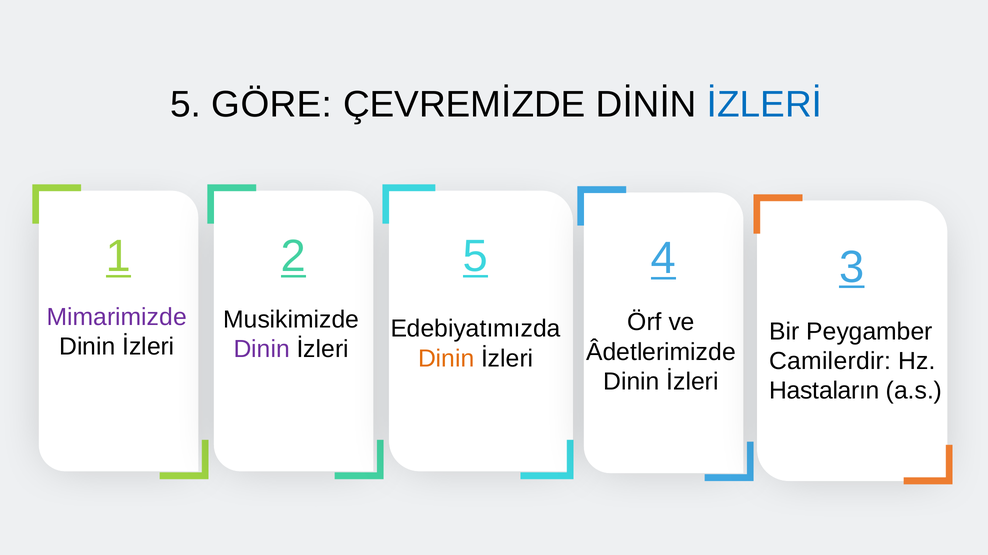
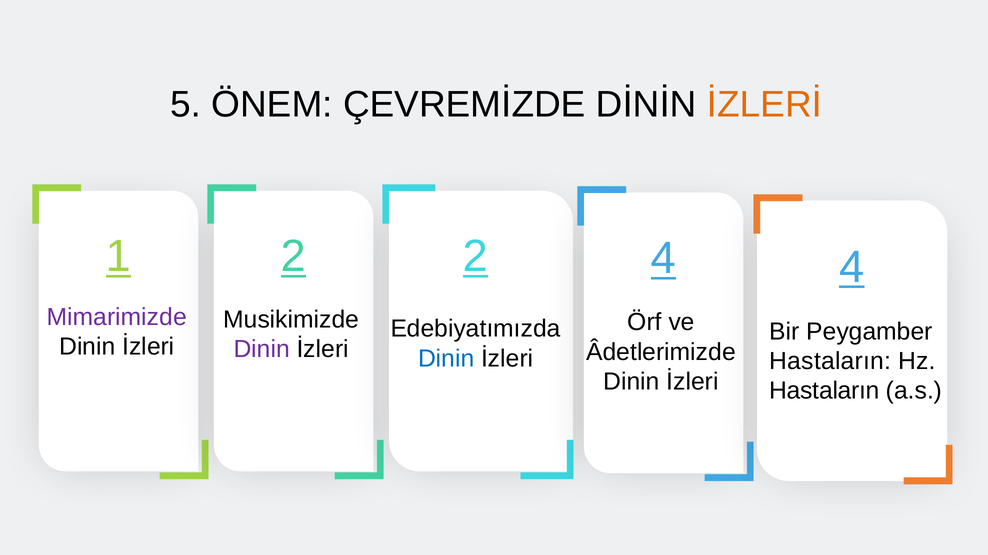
GÖRE: GÖRE -> ÖNEM
İZLERİ colour: blue -> orange
2 5: 5 -> 2
4 3: 3 -> 4
Dinin at (446, 359) colour: orange -> blue
Camilerdir at (830, 362): Camilerdir -> Hastaların
